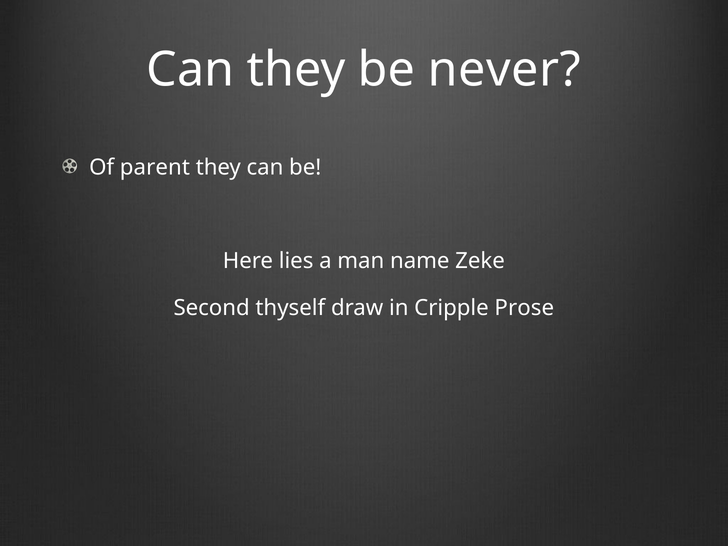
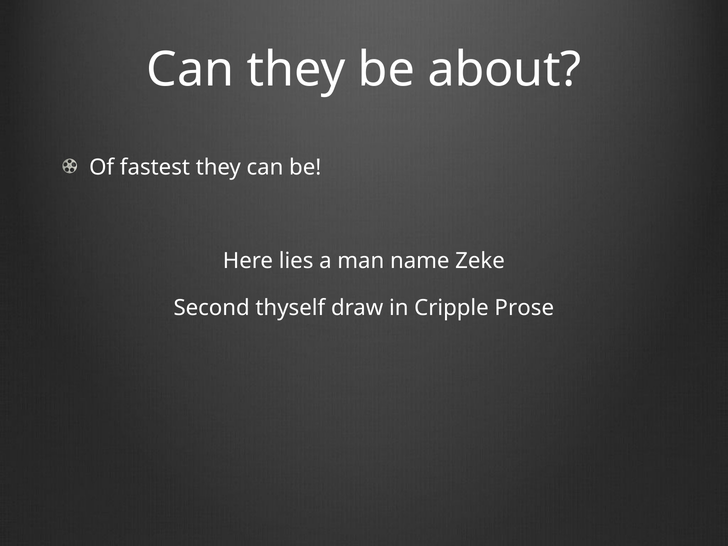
never: never -> about
parent: parent -> fastest
